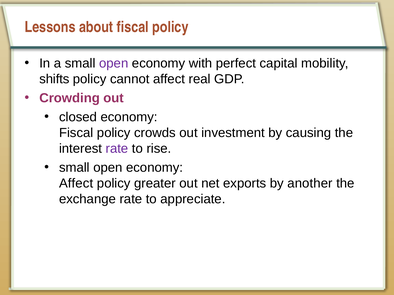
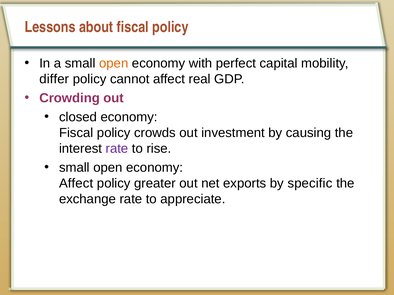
open at (114, 63) colour: purple -> orange
shifts: shifts -> differ
another: another -> specific
